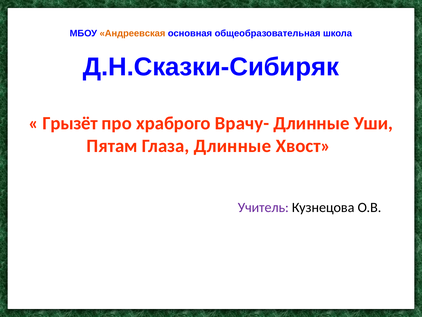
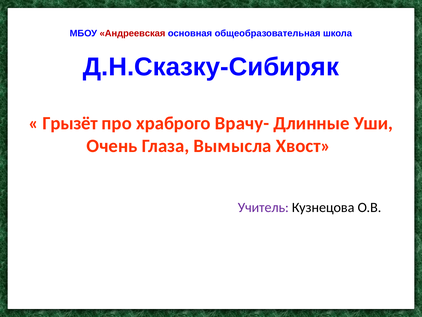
Андреевская colour: orange -> red
Д.Н.Сказки-Сибиряк: Д.Н.Сказки-Сибиряк -> Д.Н.Сказку-Сибиряк
Пятам: Пятам -> Очень
Глаза Длинные: Длинные -> Вымысла
